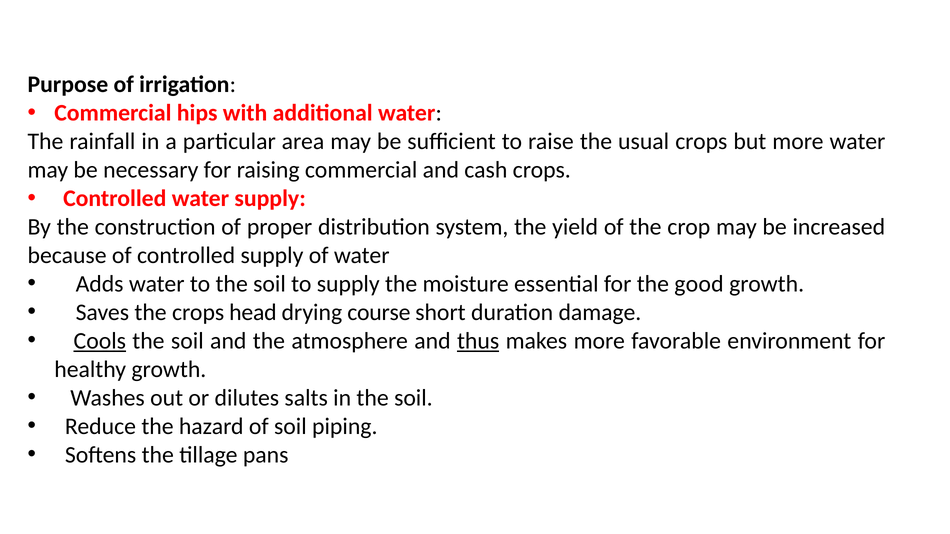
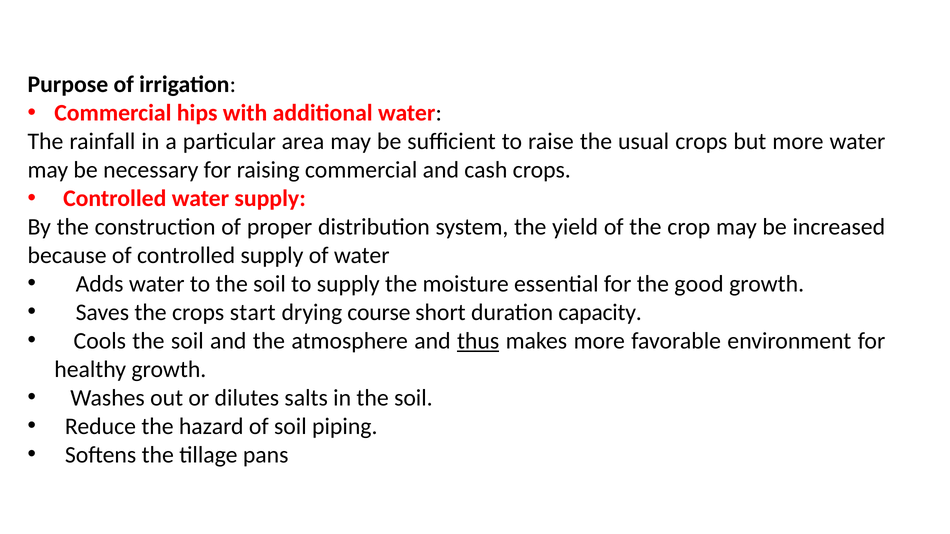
head: head -> start
damage: damage -> capacity
Cools underline: present -> none
